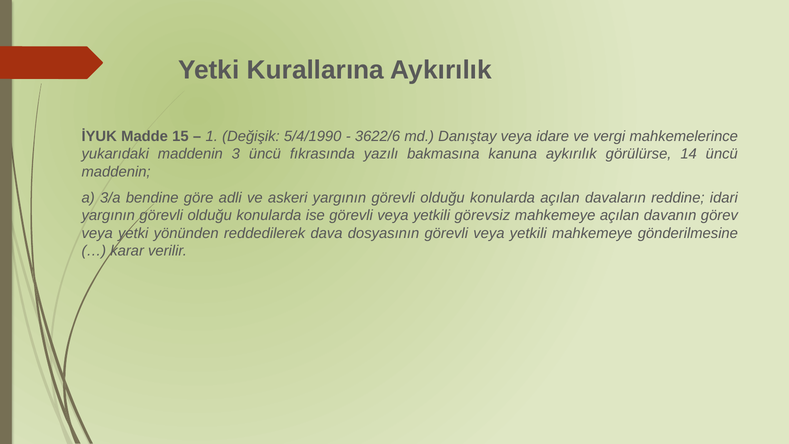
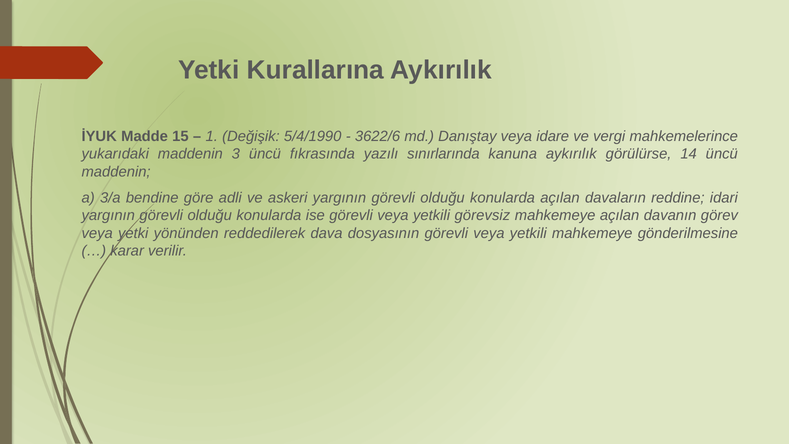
bakmasına: bakmasına -> sınırlarında
